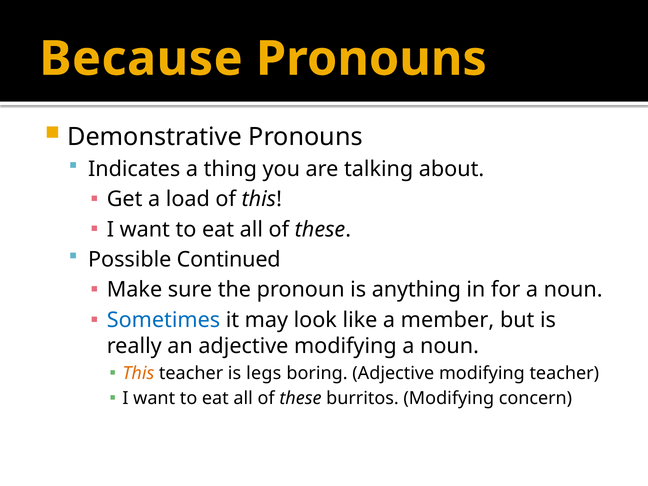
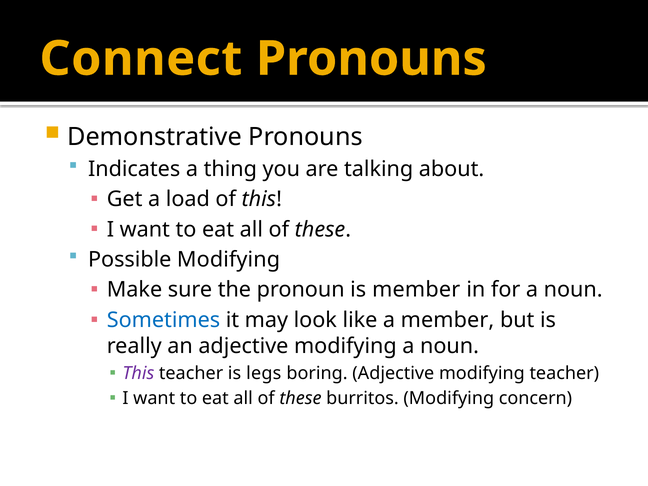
Because: Because -> Connect
Possible Continued: Continued -> Modifying
is anything: anything -> member
This at (138, 373) colour: orange -> purple
